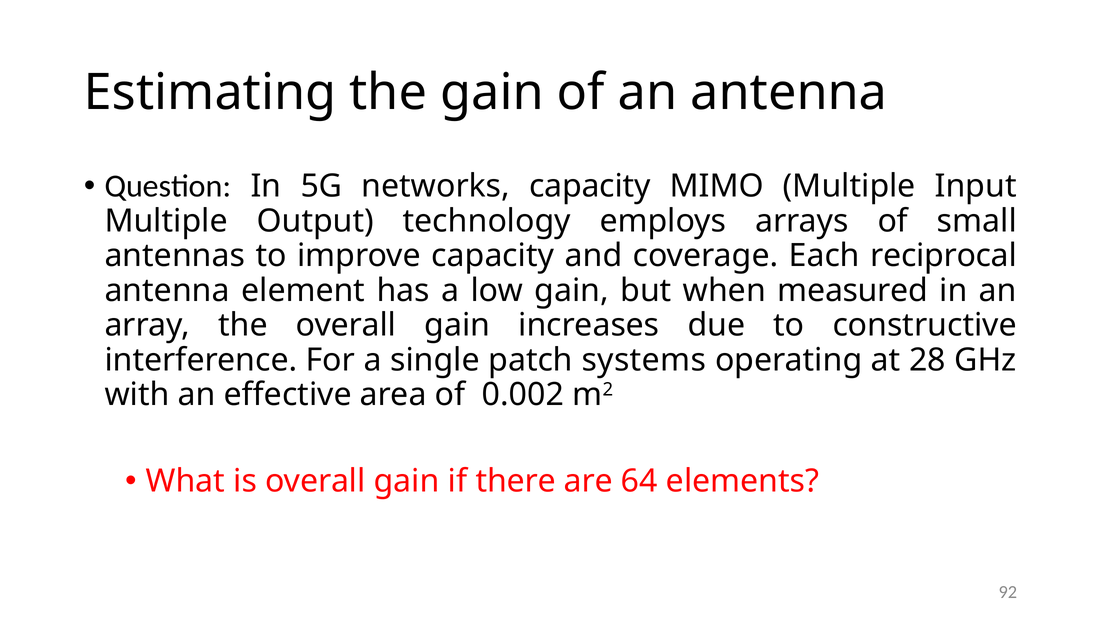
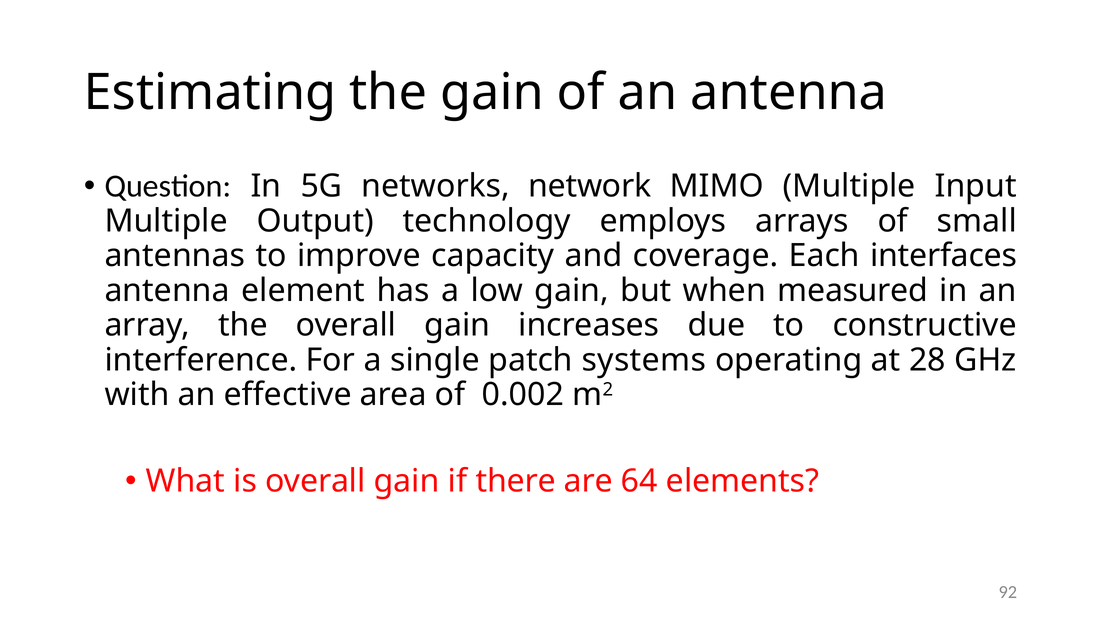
networks capacity: capacity -> network
reciprocal: reciprocal -> interfaces
